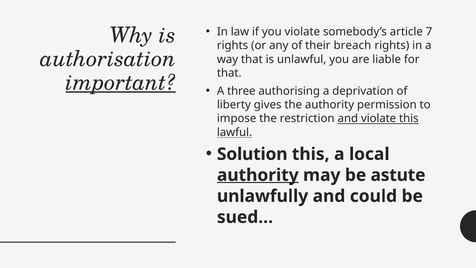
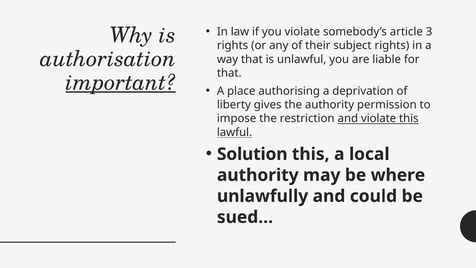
7: 7 -> 3
breach: breach -> subject
three: three -> place
authority at (258, 175) underline: present -> none
astute: astute -> where
